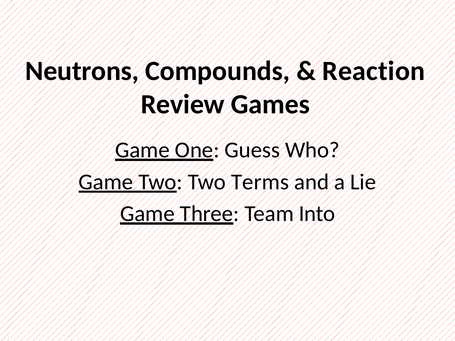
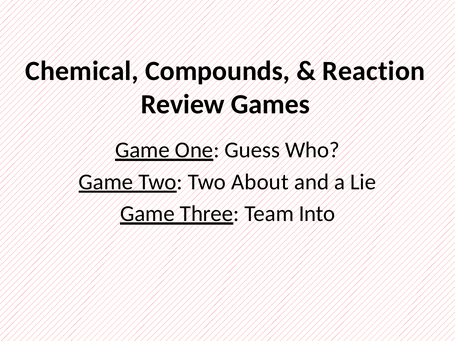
Neutrons: Neutrons -> Chemical
Terms: Terms -> About
